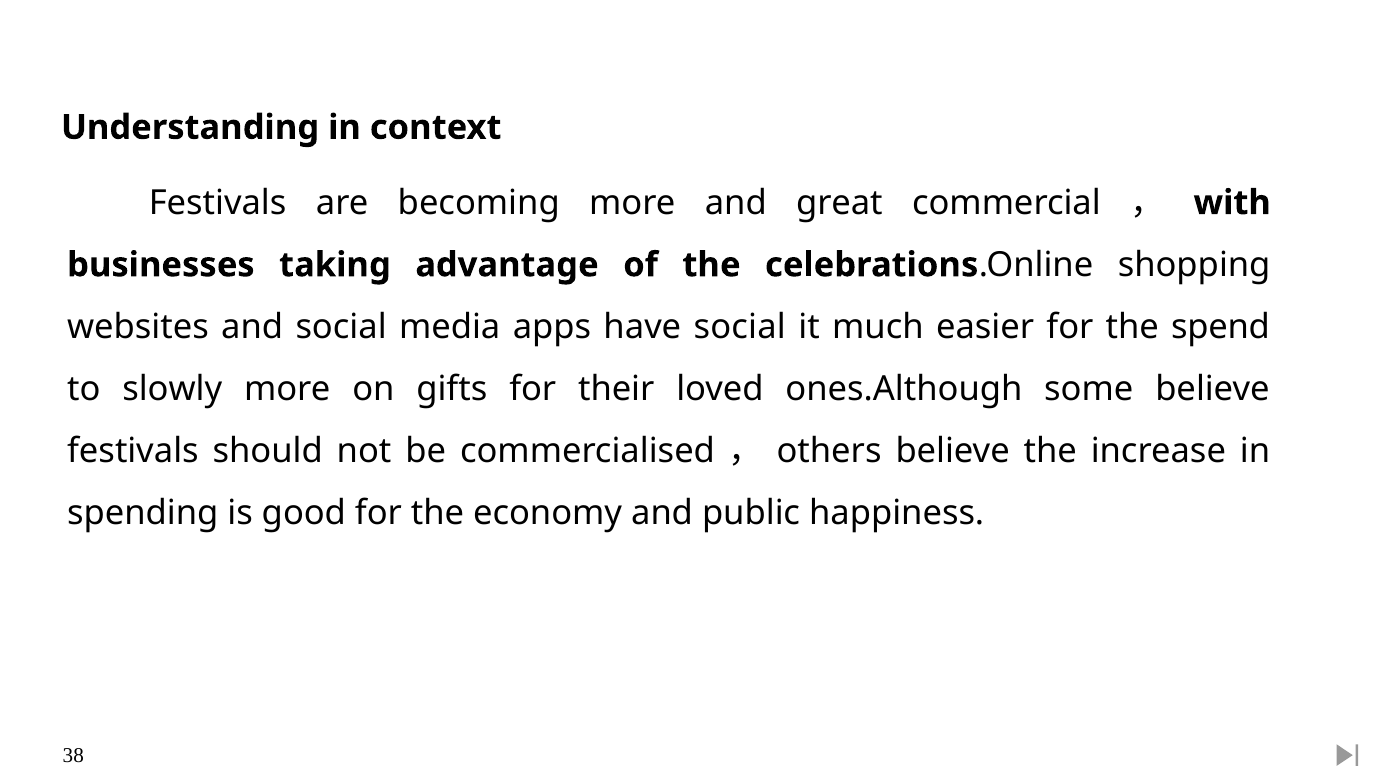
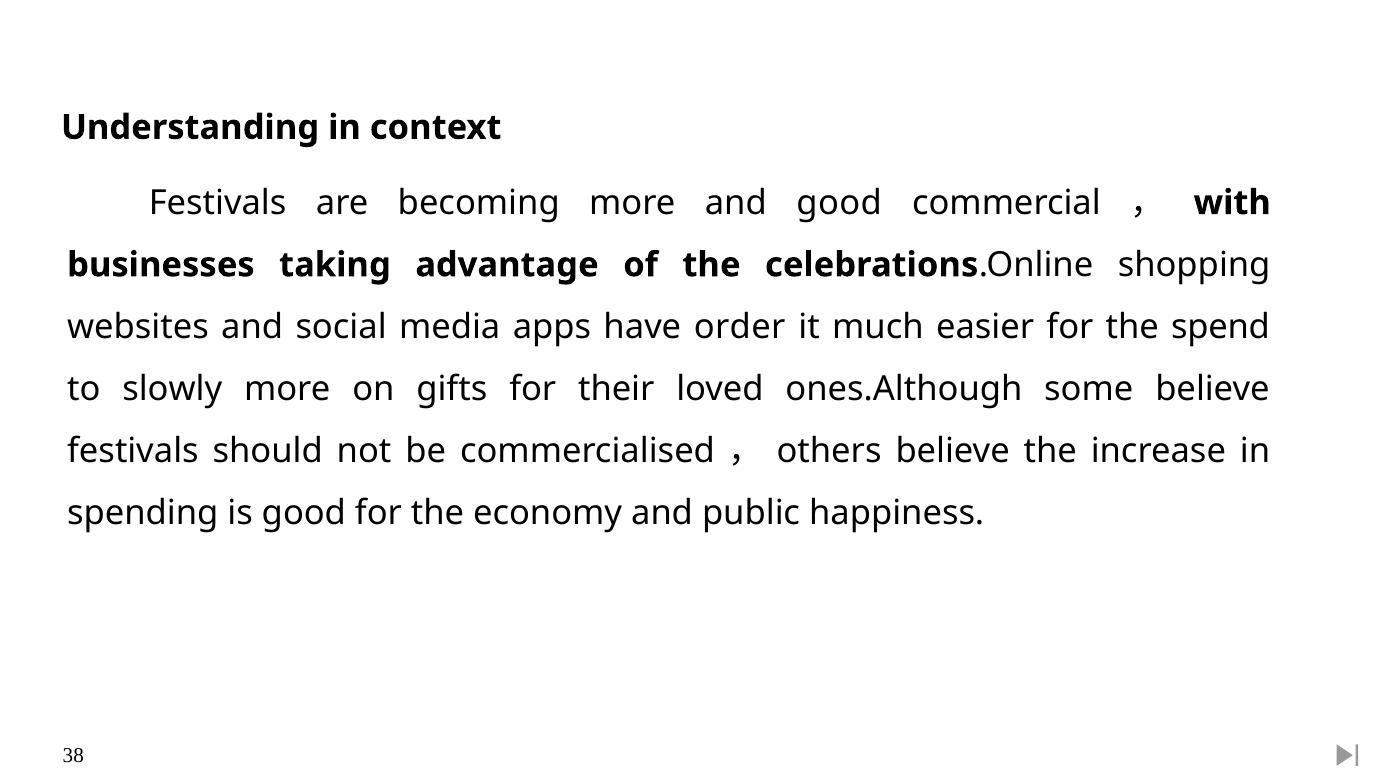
and great: great -> good
have social: social -> order
